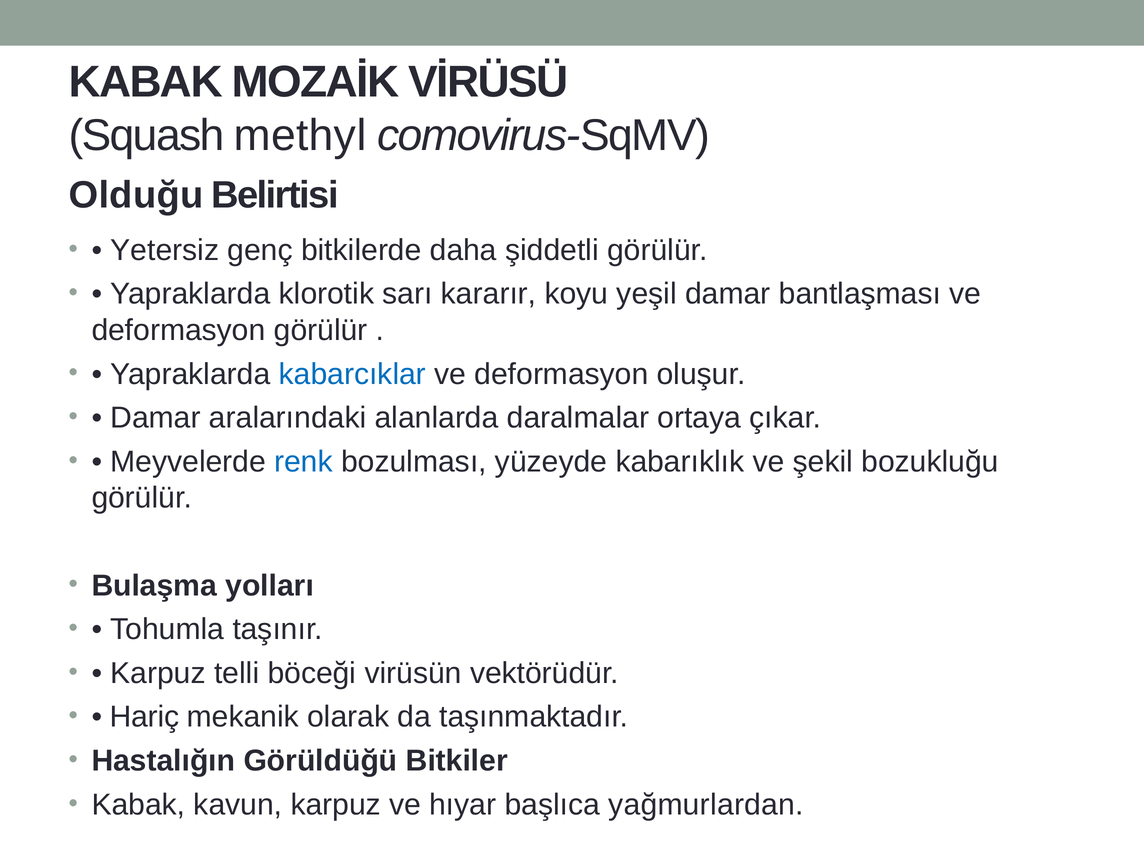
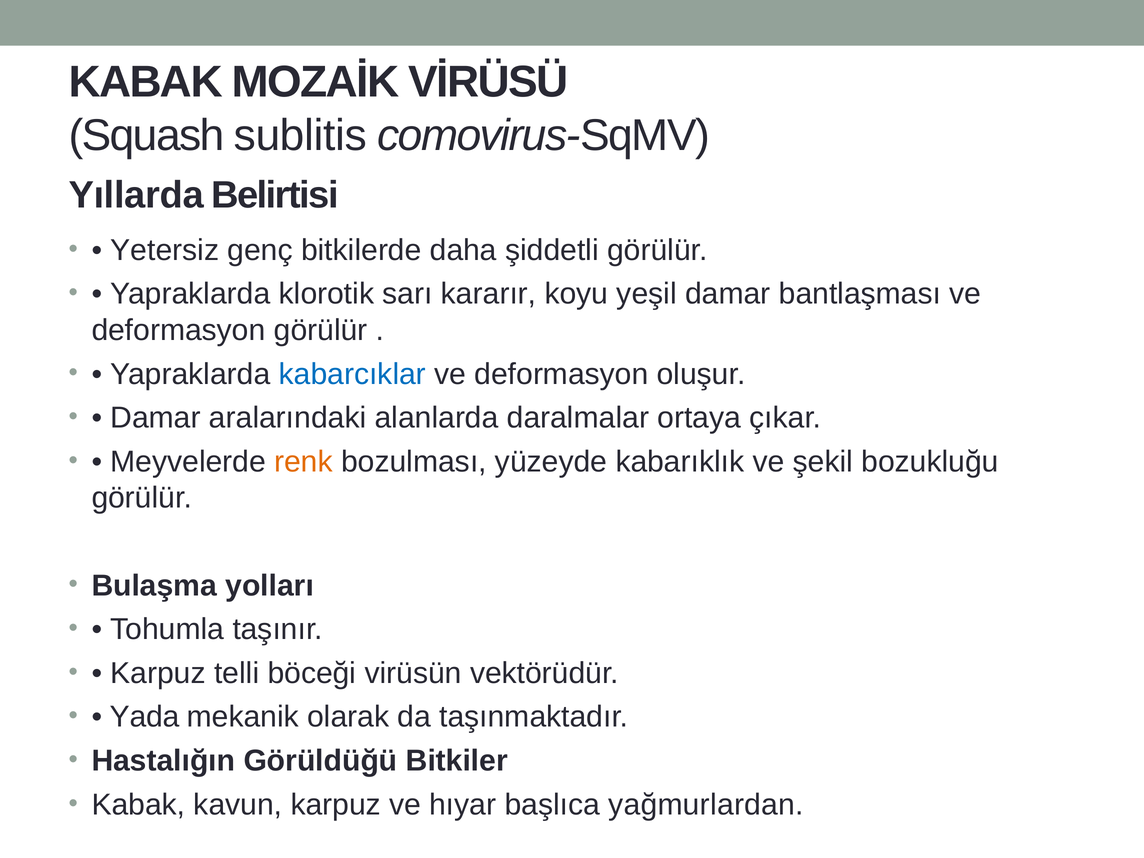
methyl: methyl -> sublitis
Olduğu: Olduğu -> Yıllarda
renk colour: blue -> orange
Hariç: Hariç -> Yada
